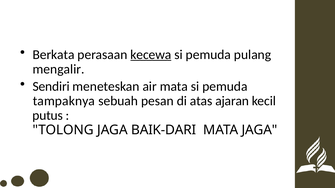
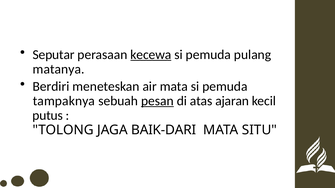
Berkata: Berkata -> Seputar
mengalir: mengalir -> matanya
Sendiri: Sendiri -> Berdiri
pesan underline: none -> present
MATA JAGA: JAGA -> SITU
